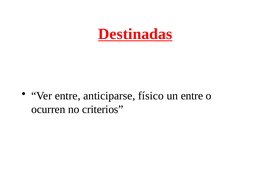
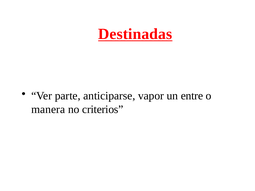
Ver entre: entre -> parte
físico: físico -> vapor
ocurren: ocurren -> manera
